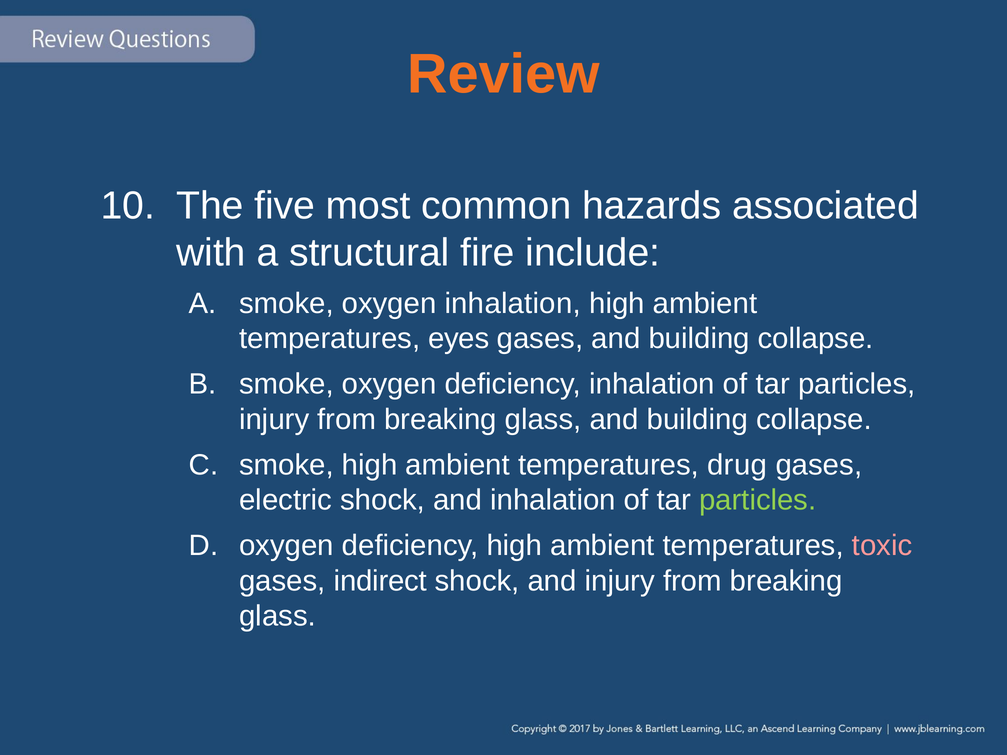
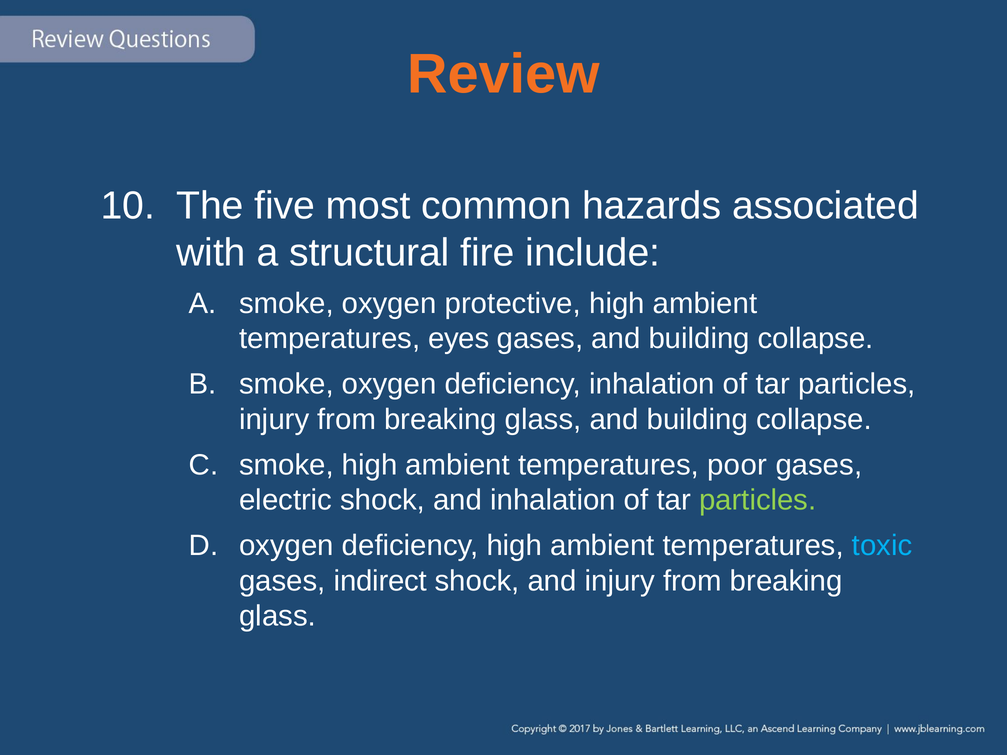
oxygen inhalation: inhalation -> protective
drug: drug -> poor
toxic colour: pink -> light blue
